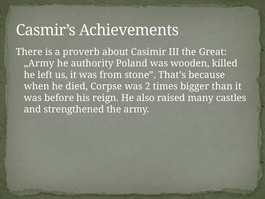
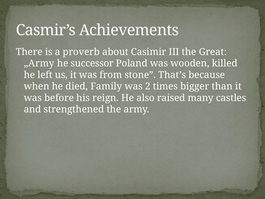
authority: authority -> successor
Corpse: Corpse -> Family
